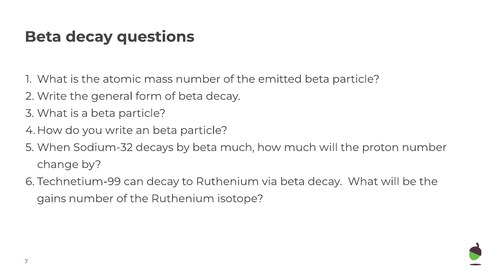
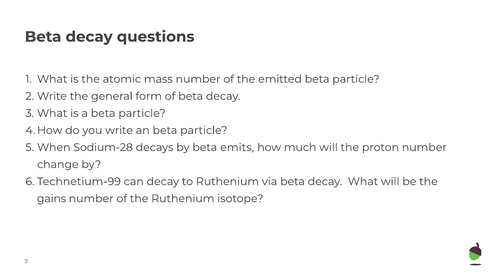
Sodium-32: Sodium-32 -> Sodium-28
beta much: much -> emits
